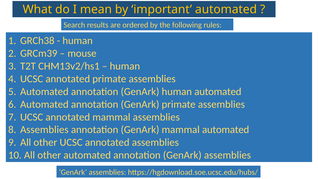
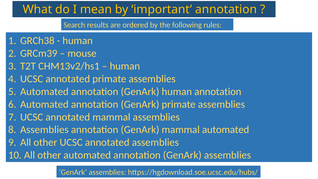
important automated: automated -> annotation
human automated: automated -> annotation
